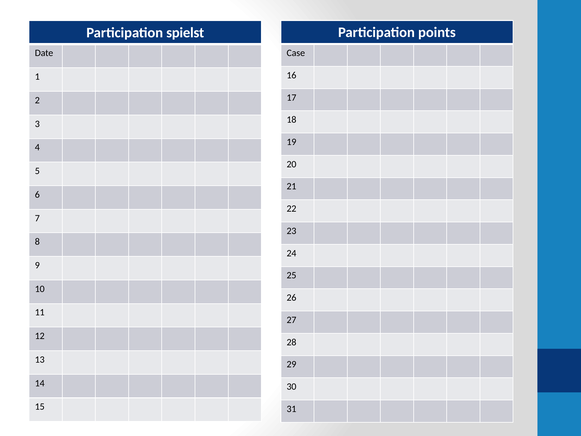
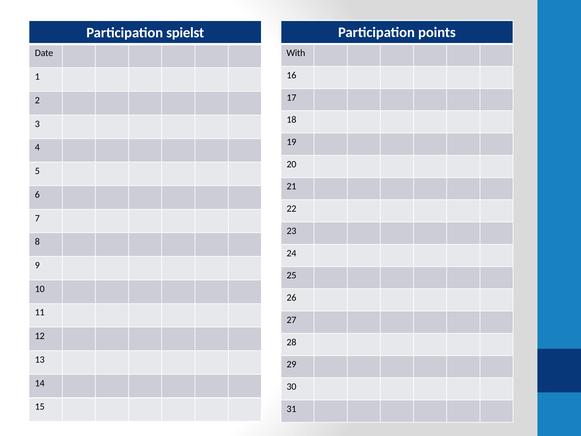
Case: Case -> With
